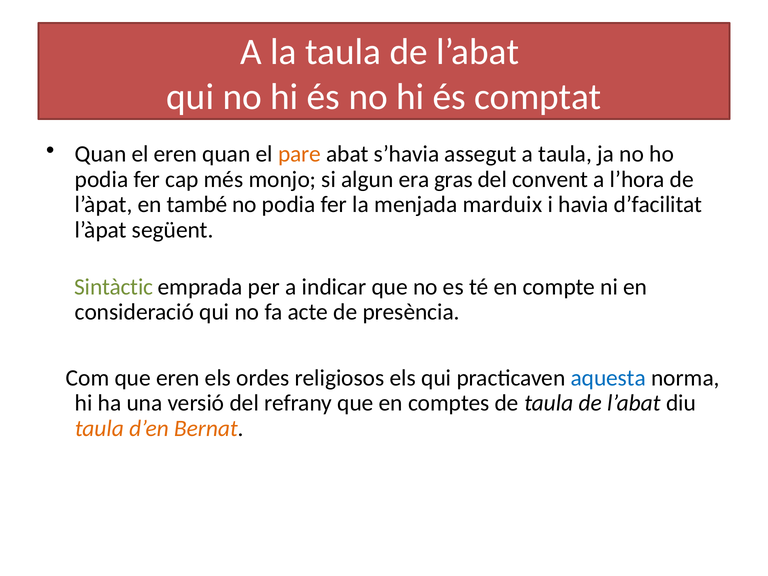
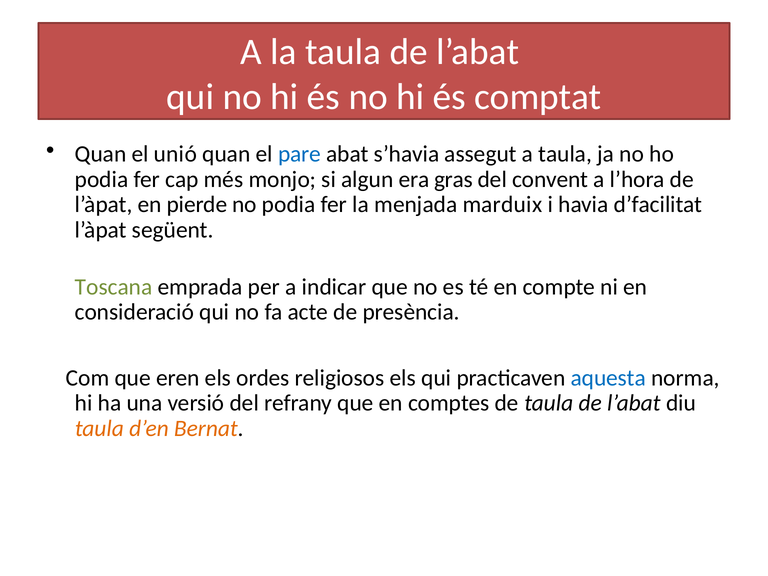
el eren: eren -> unió
pare colour: orange -> blue
també: també -> pierde
Sintàctic: Sintàctic -> Toscana
